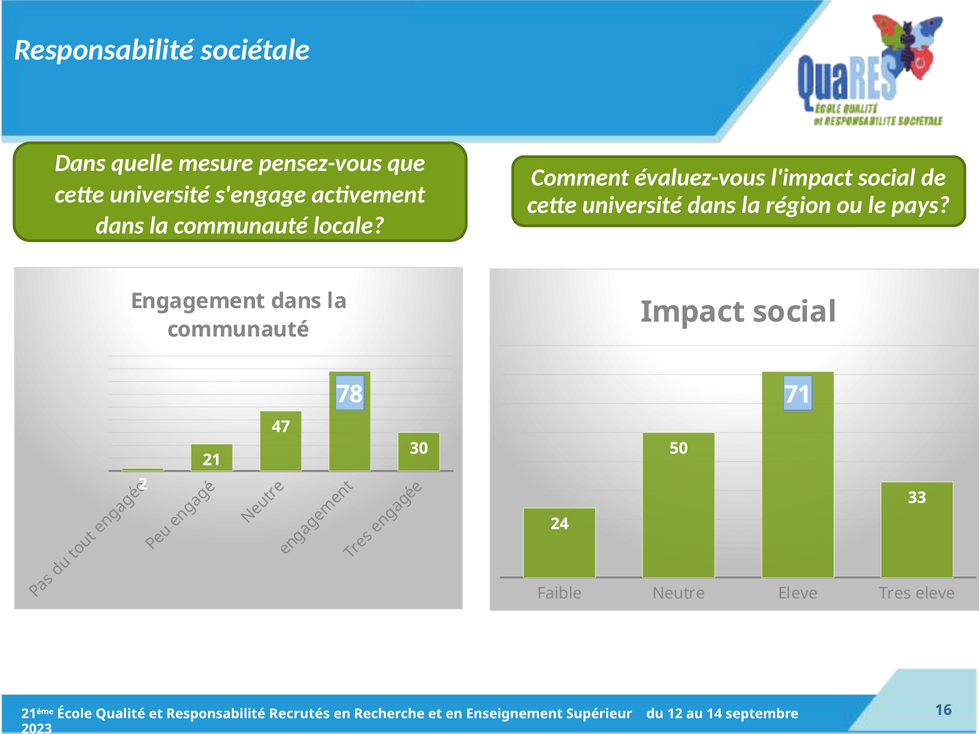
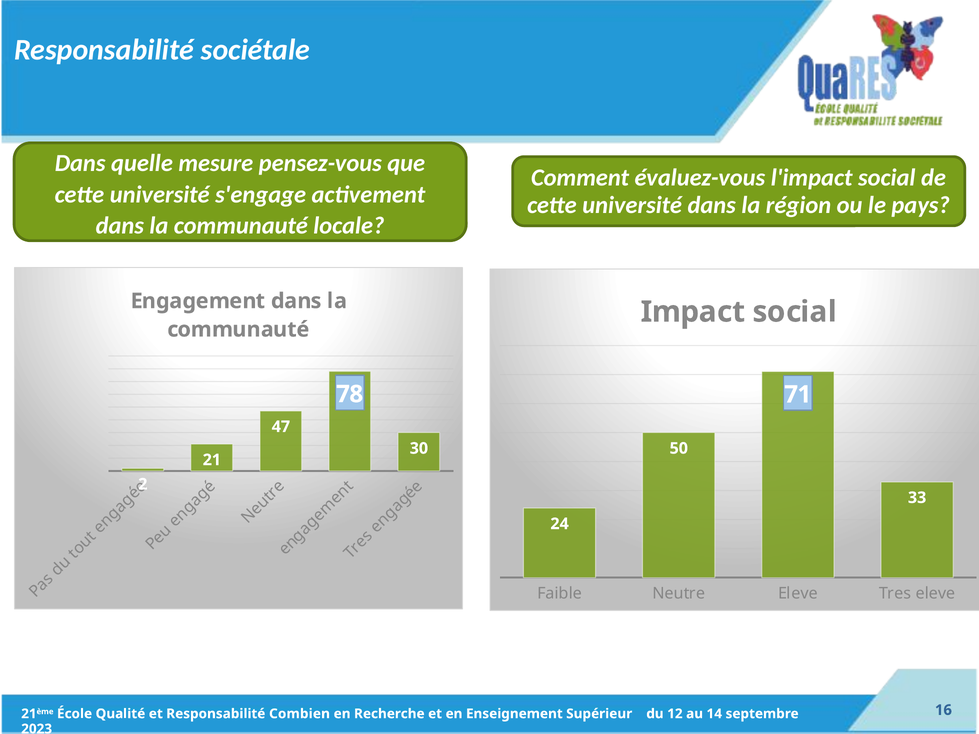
Recrutés: Recrutés -> Combien
